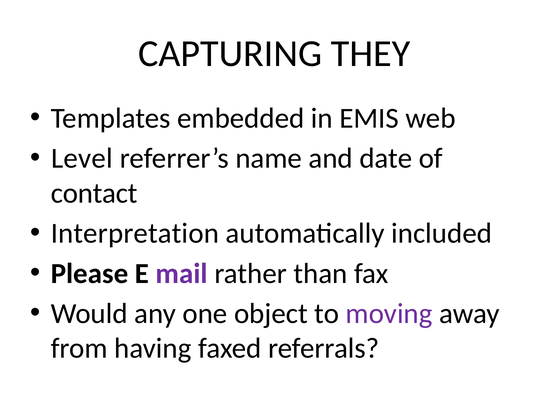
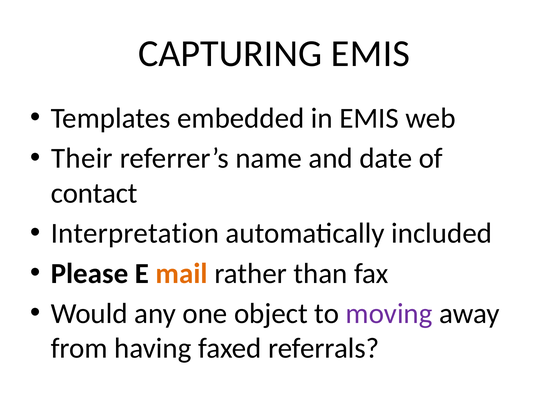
CAPTURING THEY: THEY -> EMIS
Level: Level -> Their
mail colour: purple -> orange
